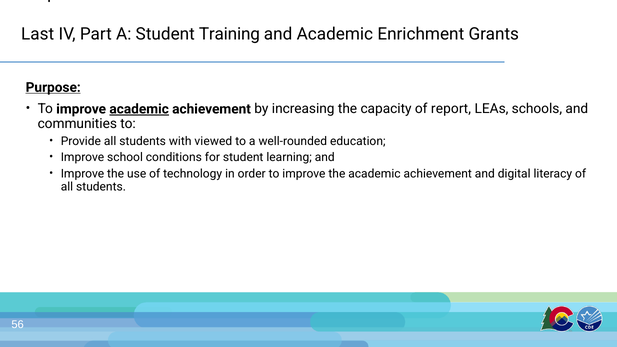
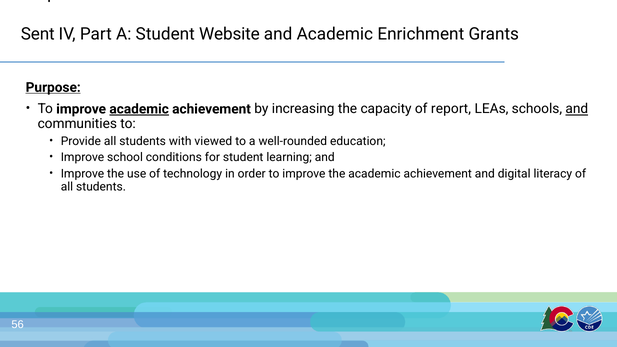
Last: Last -> Sent
Training: Training -> Website
and at (577, 109) underline: none -> present
